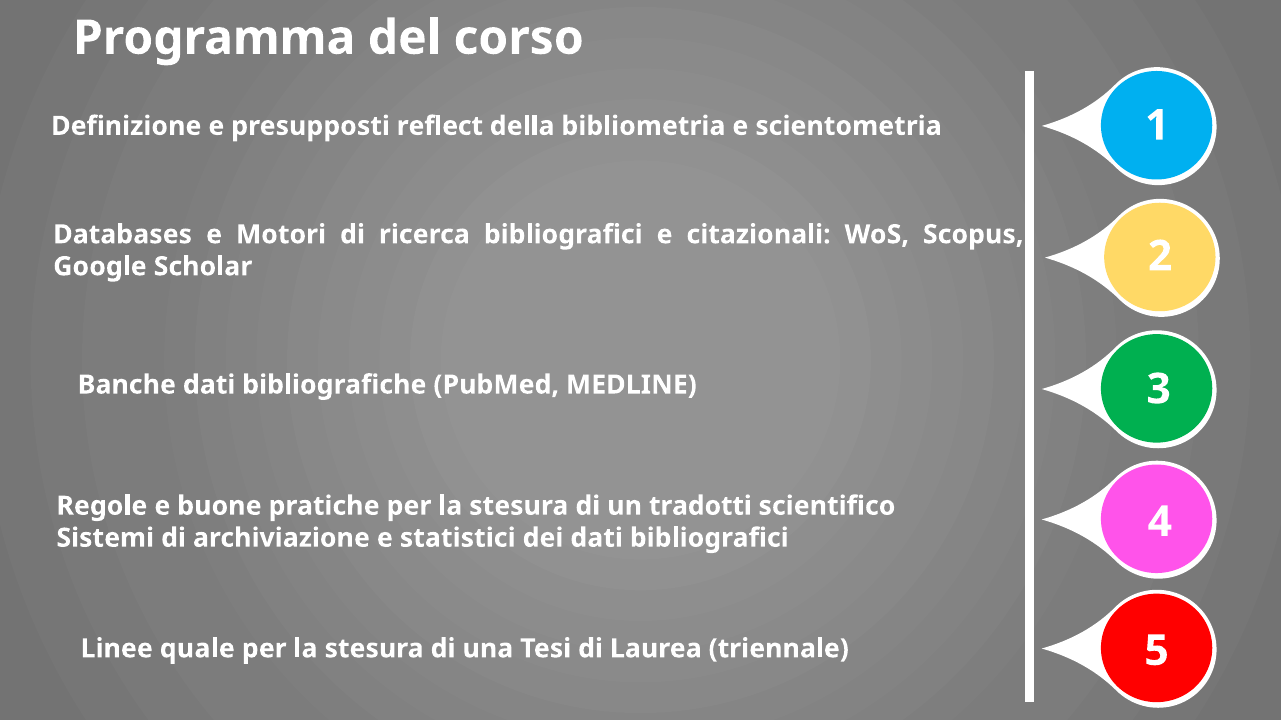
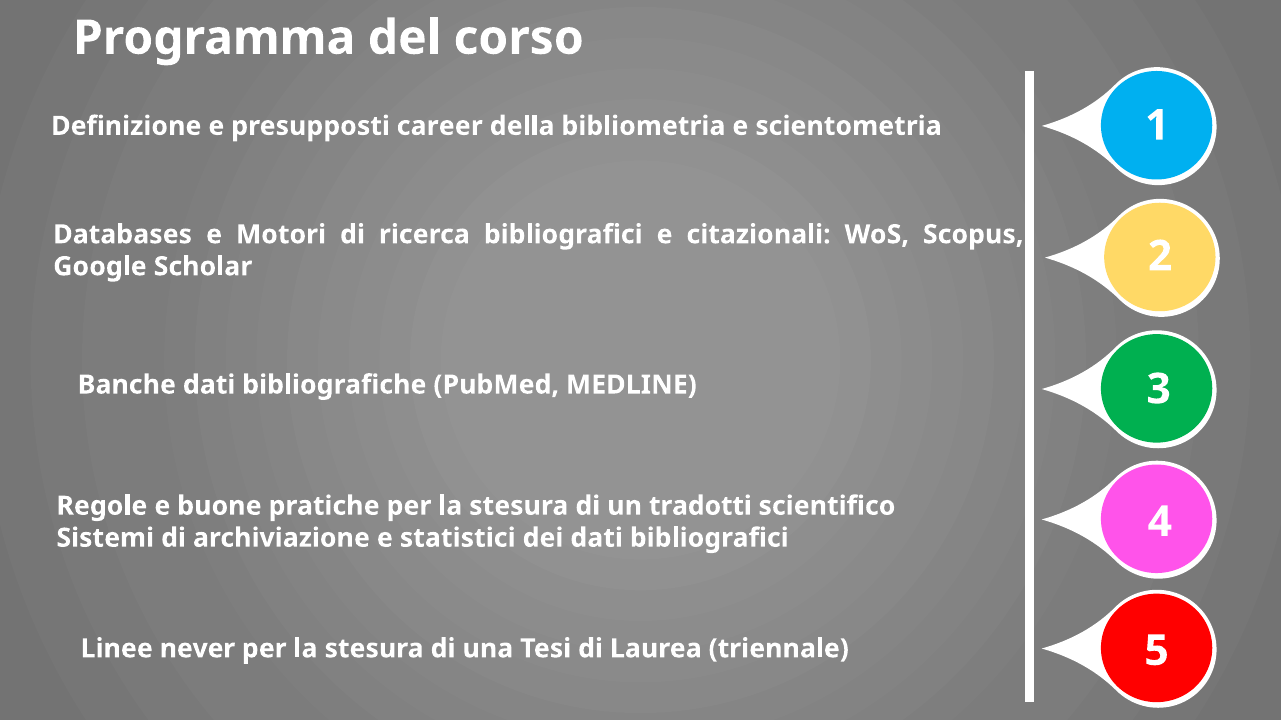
reflect: reflect -> career
quale: quale -> never
